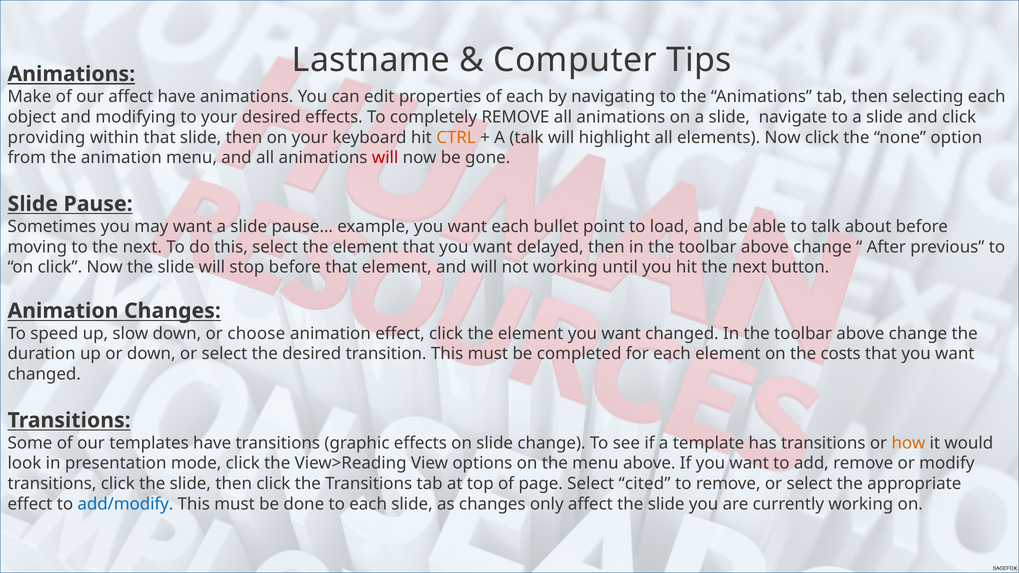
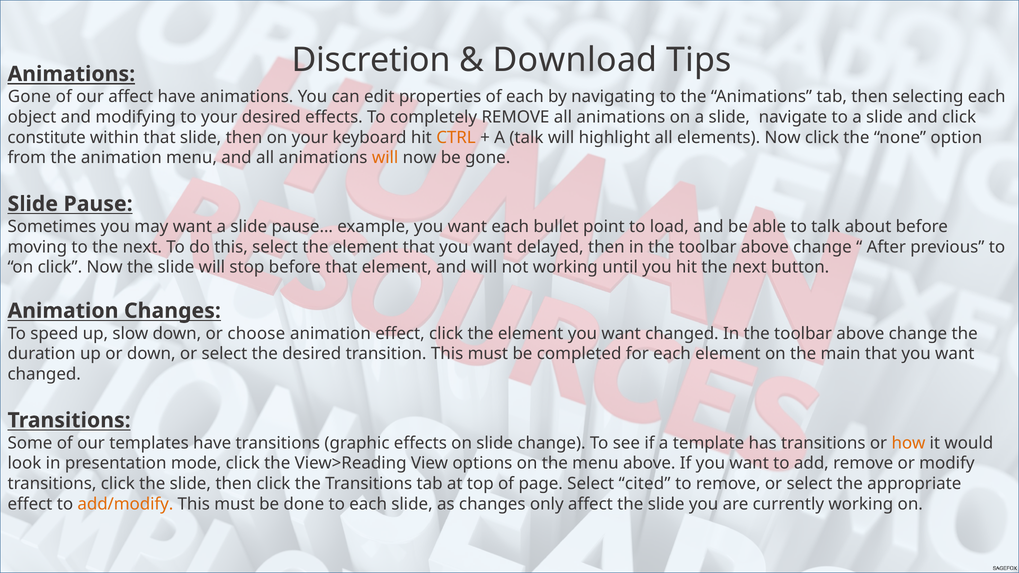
Lastname: Lastname -> Discretion
Computer: Computer -> Download
Make at (29, 97): Make -> Gone
providing: providing -> constitute
will at (385, 158) colour: red -> orange
costs: costs -> main
add/modify colour: blue -> orange
